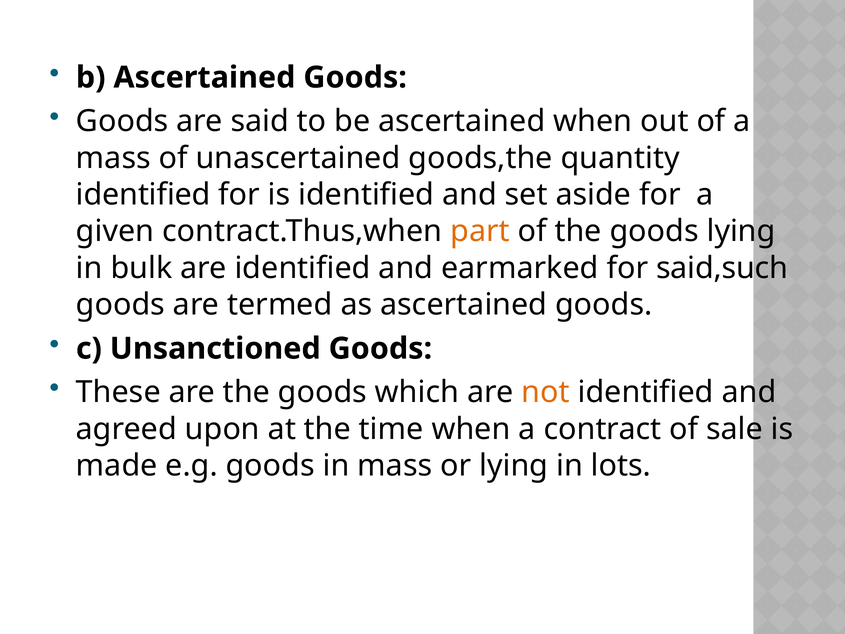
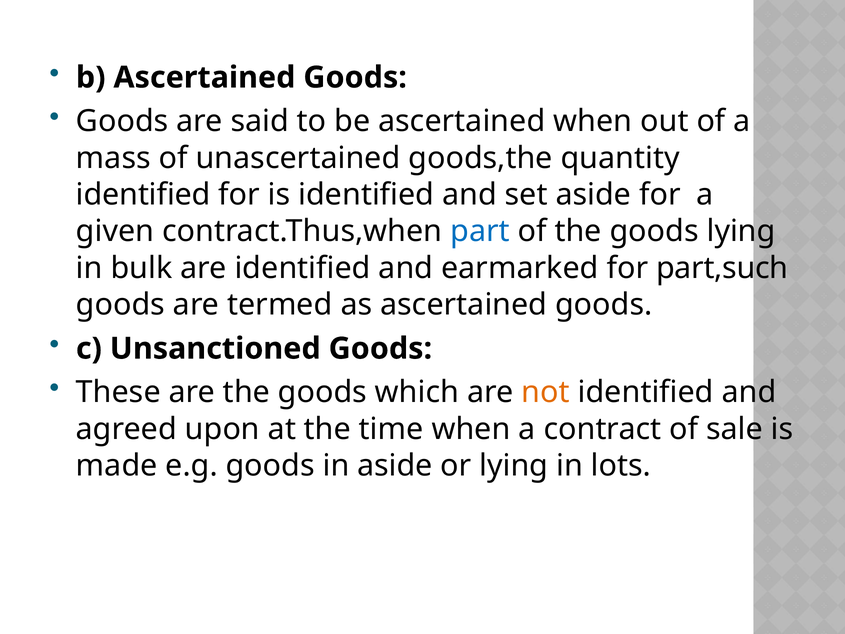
part colour: orange -> blue
said,such: said,such -> part,such
in mass: mass -> aside
